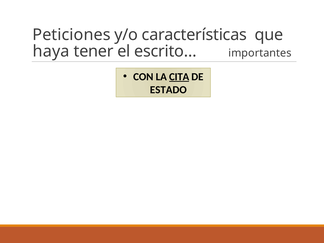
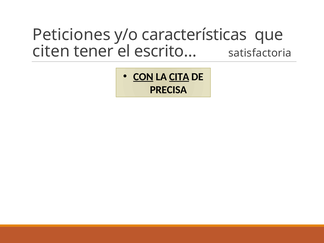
haya: haya -> citen
importantes: importantes -> satisfactoria
CON underline: none -> present
ESTADO: ESTADO -> PRECISA
